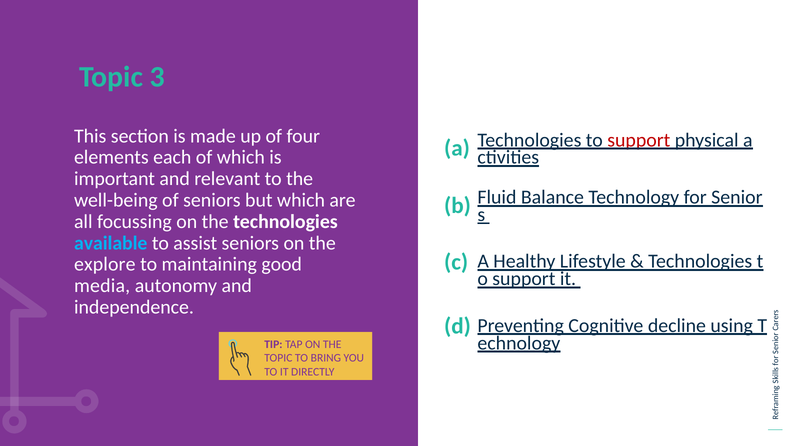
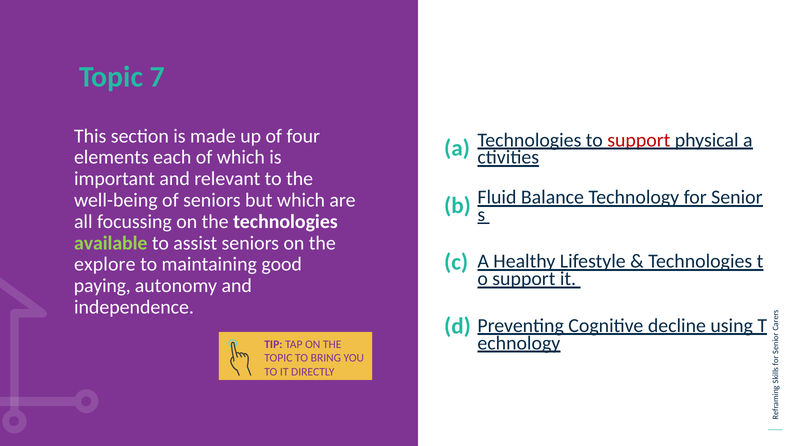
3: 3 -> 7
available colour: light blue -> light green
media: media -> paying
